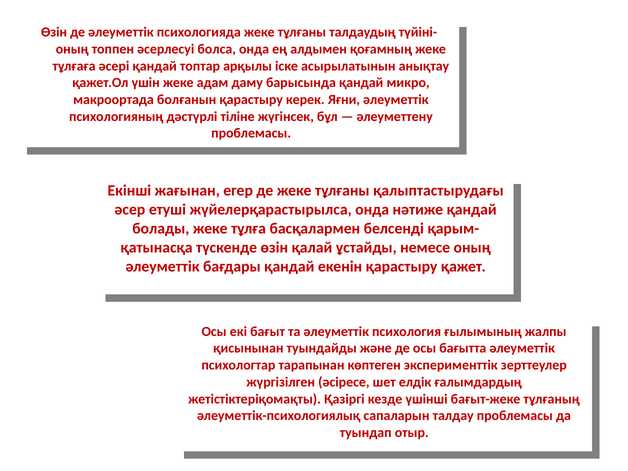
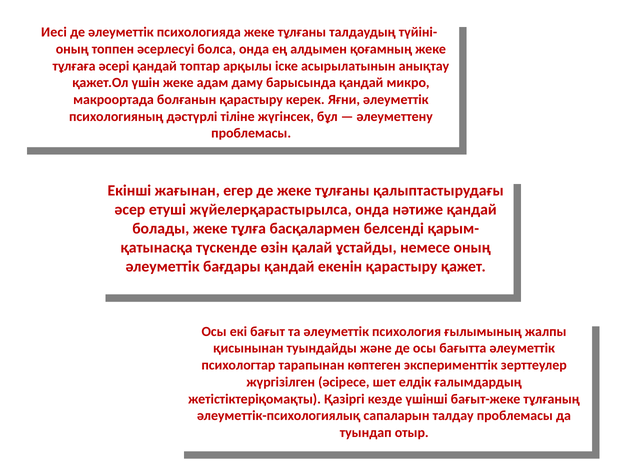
Өзін at (54, 32): Өзін -> Иесі
